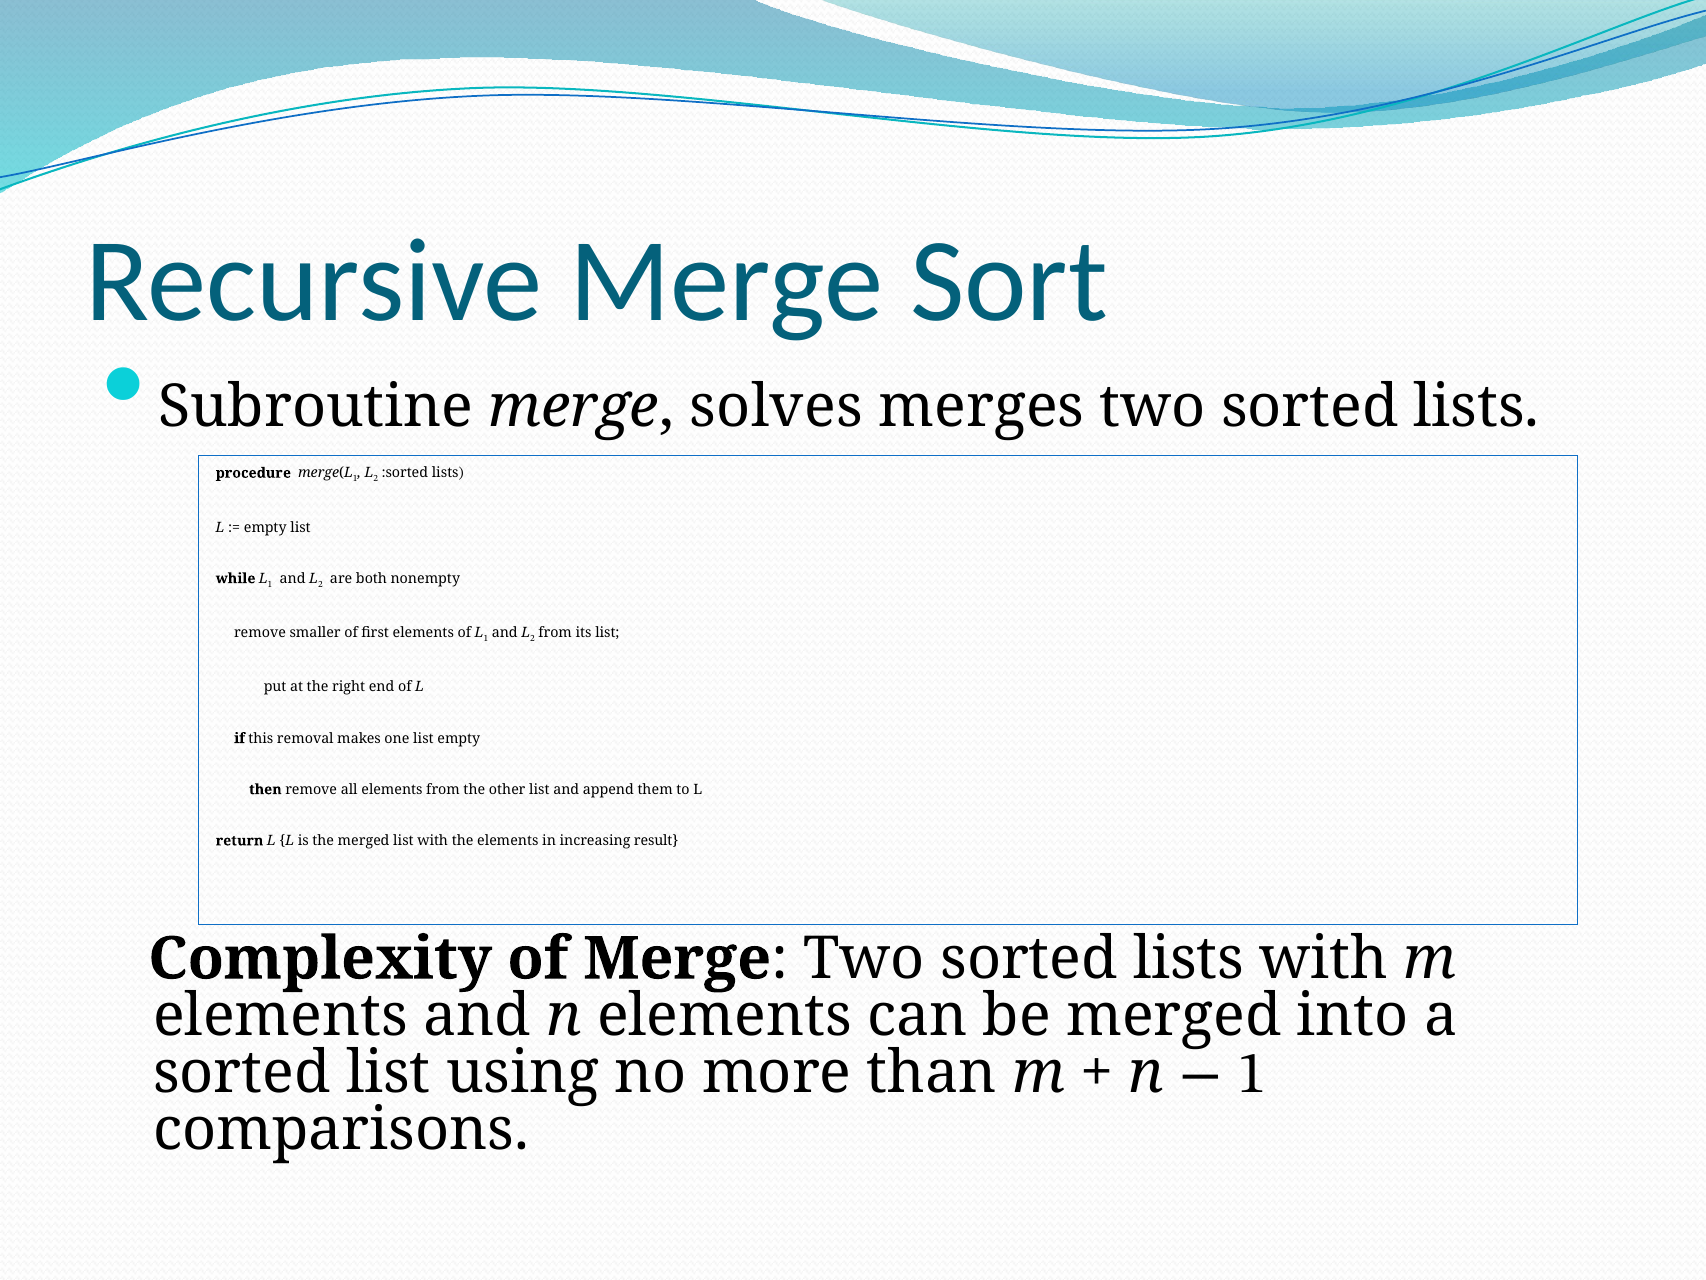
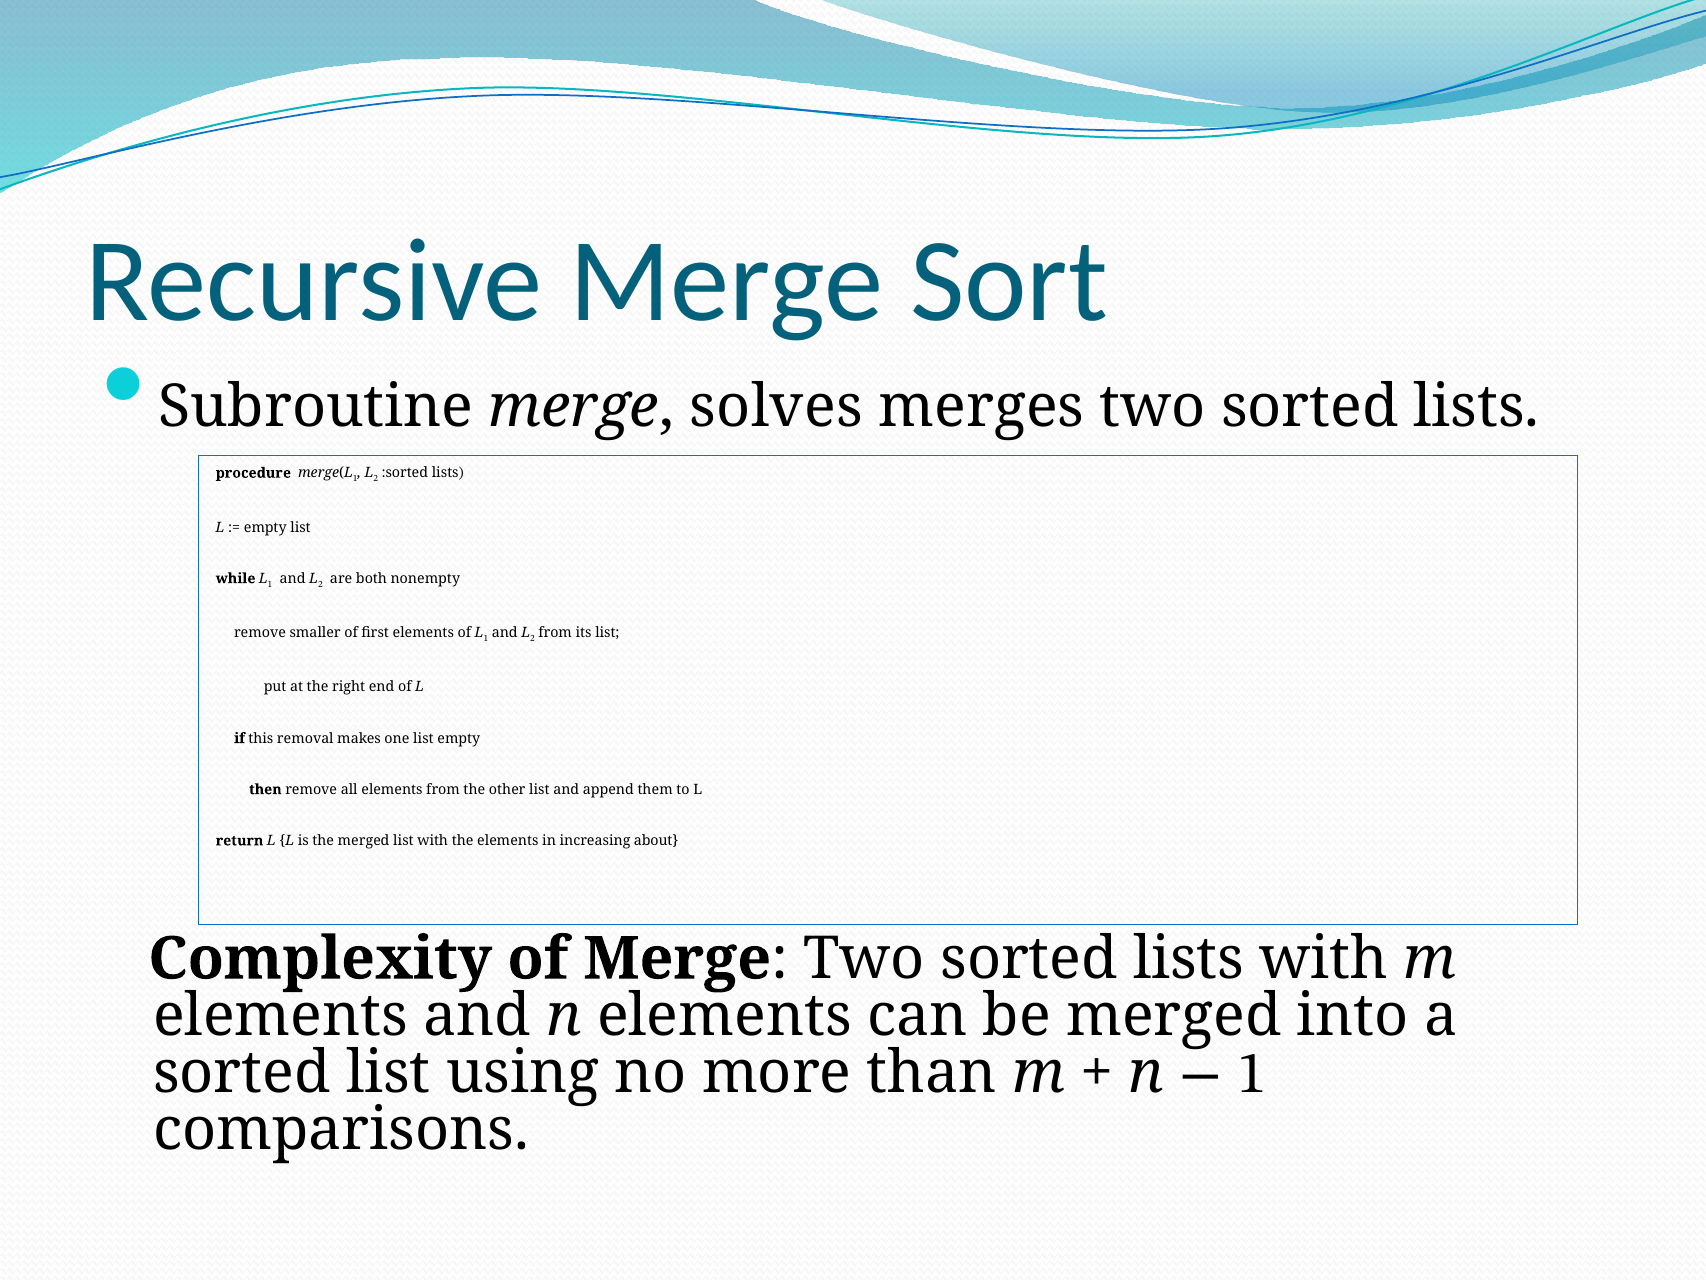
result: result -> about
